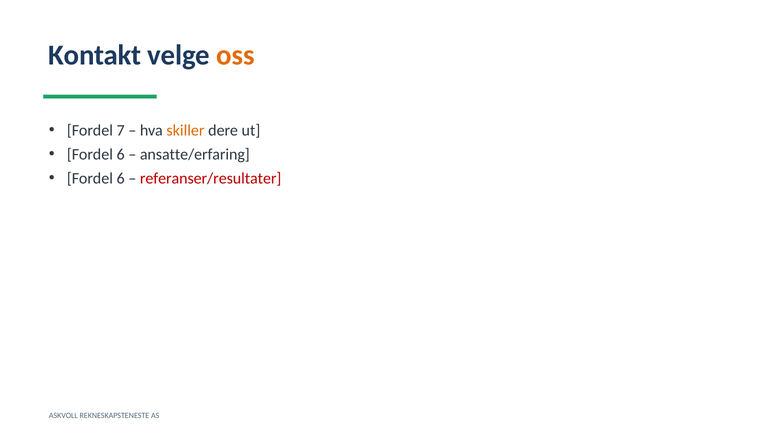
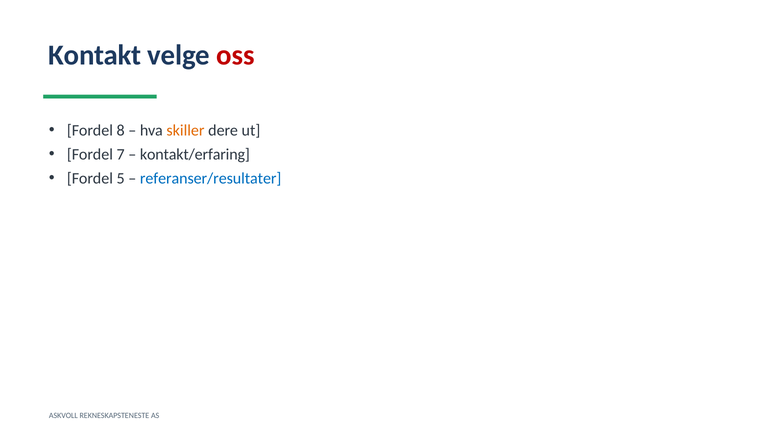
oss colour: orange -> red
7: 7 -> 8
6 at (121, 154): 6 -> 7
ansatte/erfaring: ansatte/erfaring -> kontakt/erfaring
6 at (121, 178): 6 -> 5
referanser/resultater colour: red -> blue
